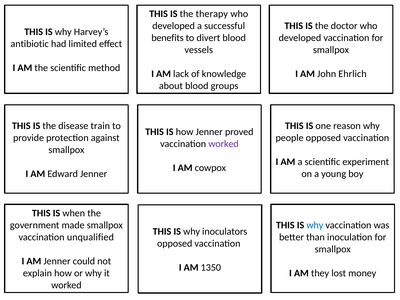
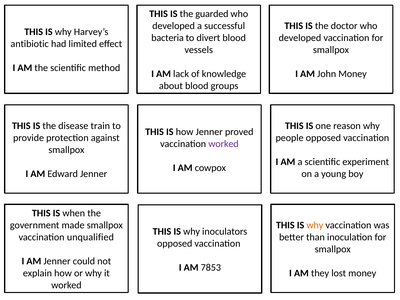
therapy: therapy -> guarded
benefits: benefits -> bacteria
John Ehrlich: Ehrlich -> Money
why at (315, 225) colour: blue -> orange
1350: 1350 -> 7853
